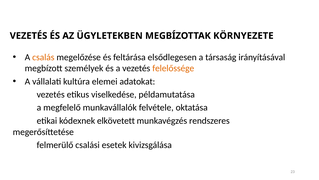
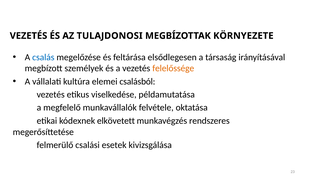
ÜGYLETEKBEN: ÜGYLETEKBEN -> TULAJDONOSI
csalás colour: orange -> blue
adatokat: adatokat -> csalásból
